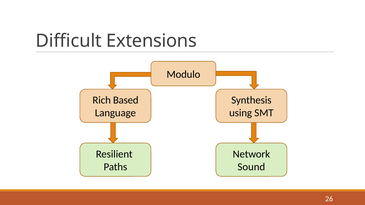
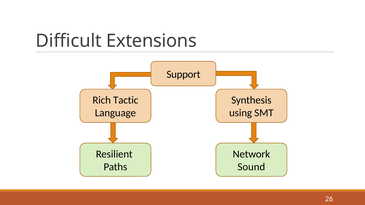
Modulo: Modulo -> Support
Based: Based -> Tactic
